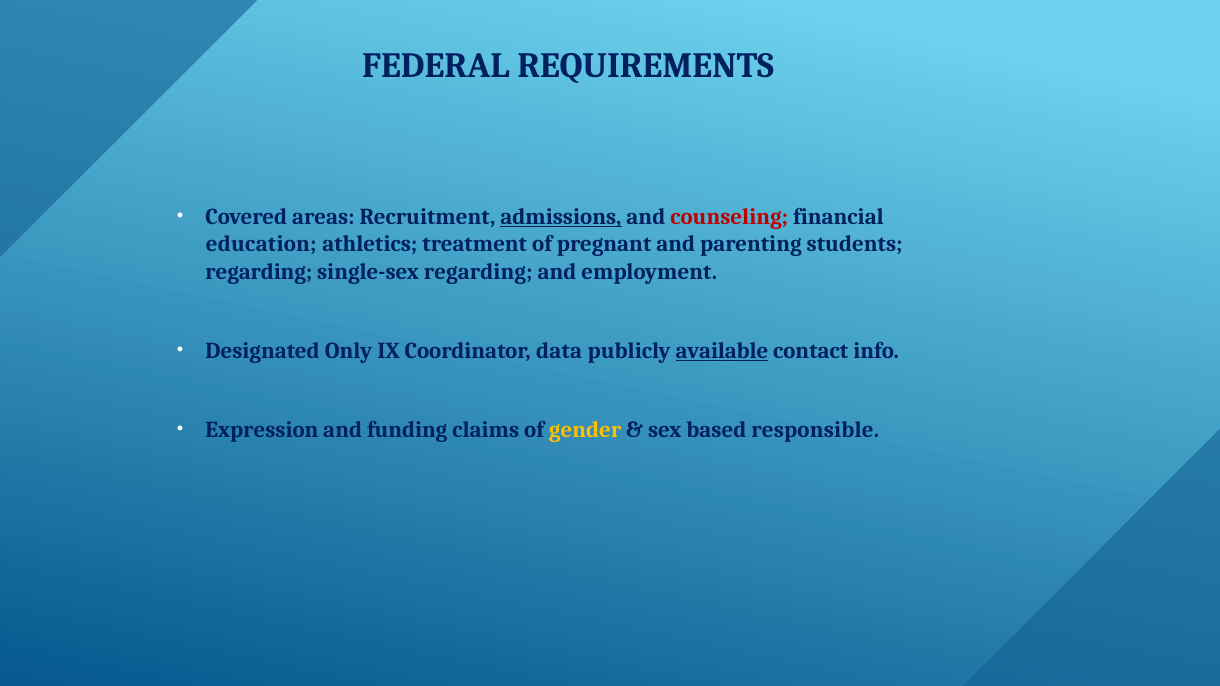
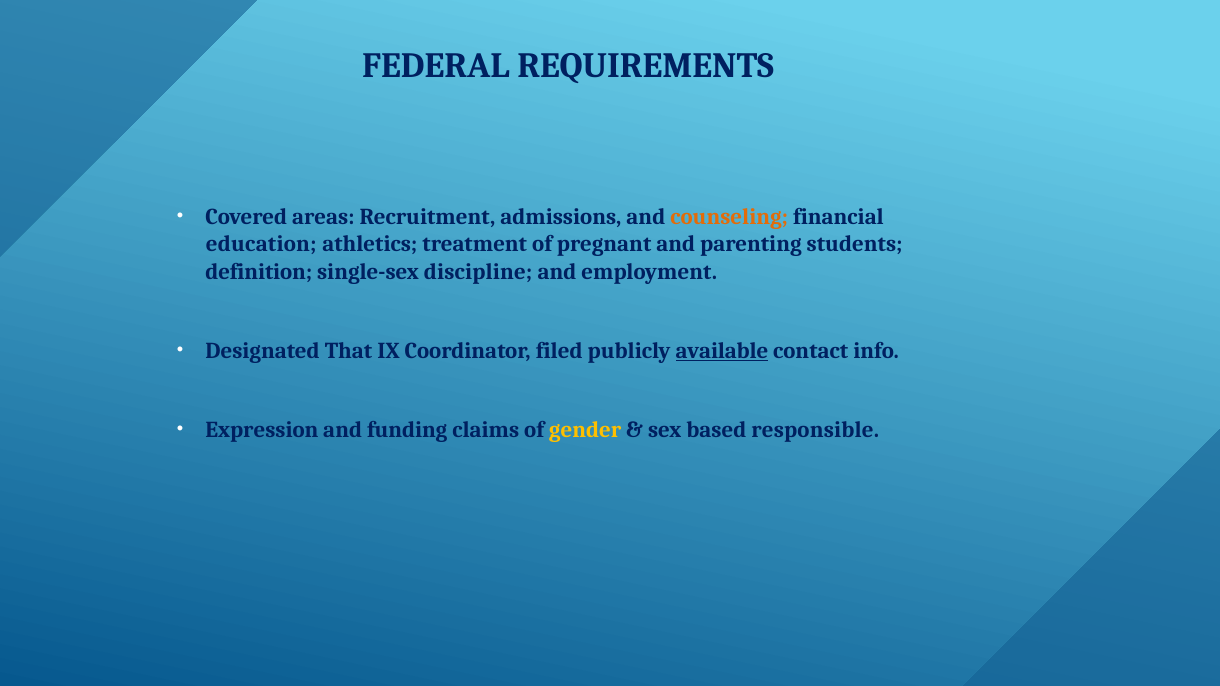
admissions underline: present -> none
counseling colour: red -> orange
regarding at (259, 272): regarding -> definition
single-sex regarding: regarding -> discipline
Only: Only -> That
data: data -> filed
